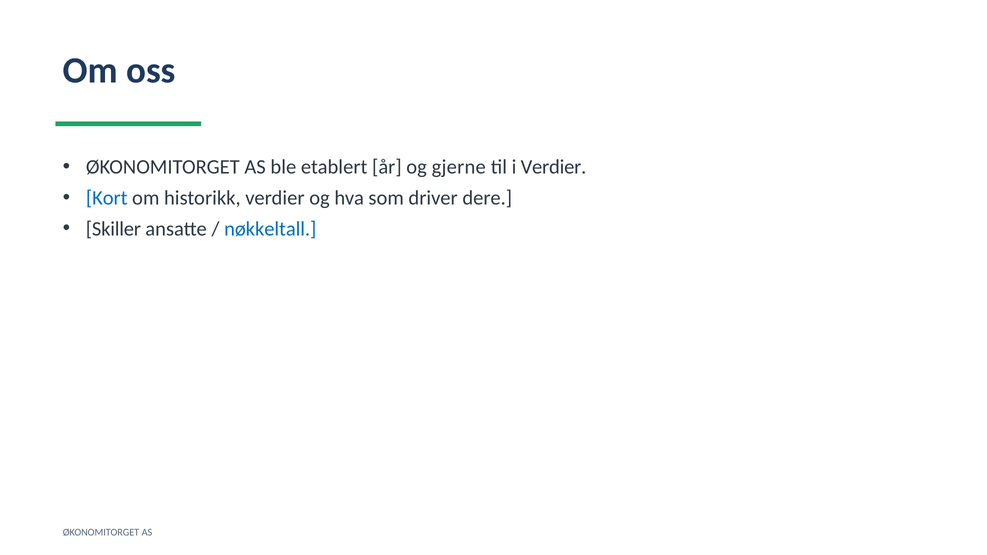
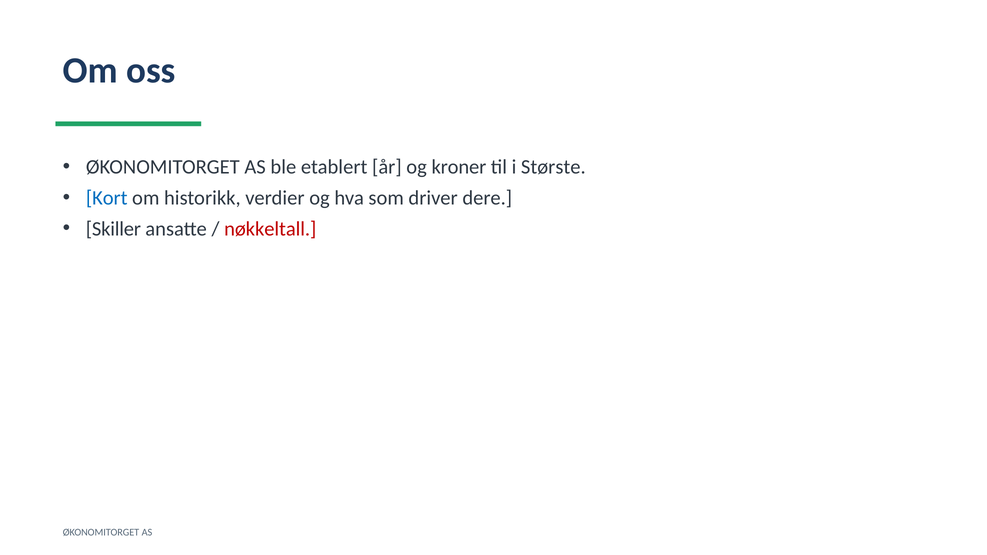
gjerne: gjerne -> kroner
i Verdier: Verdier -> Største
nøkkeltall colour: blue -> red
